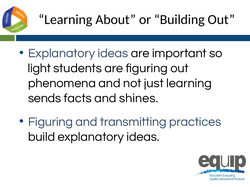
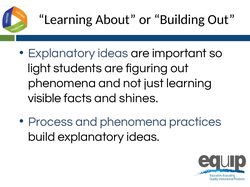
sends: sends -> visible
Figuring at (50, 122): Figuring -> Process
and transmitting: transmitting -> phenomena
